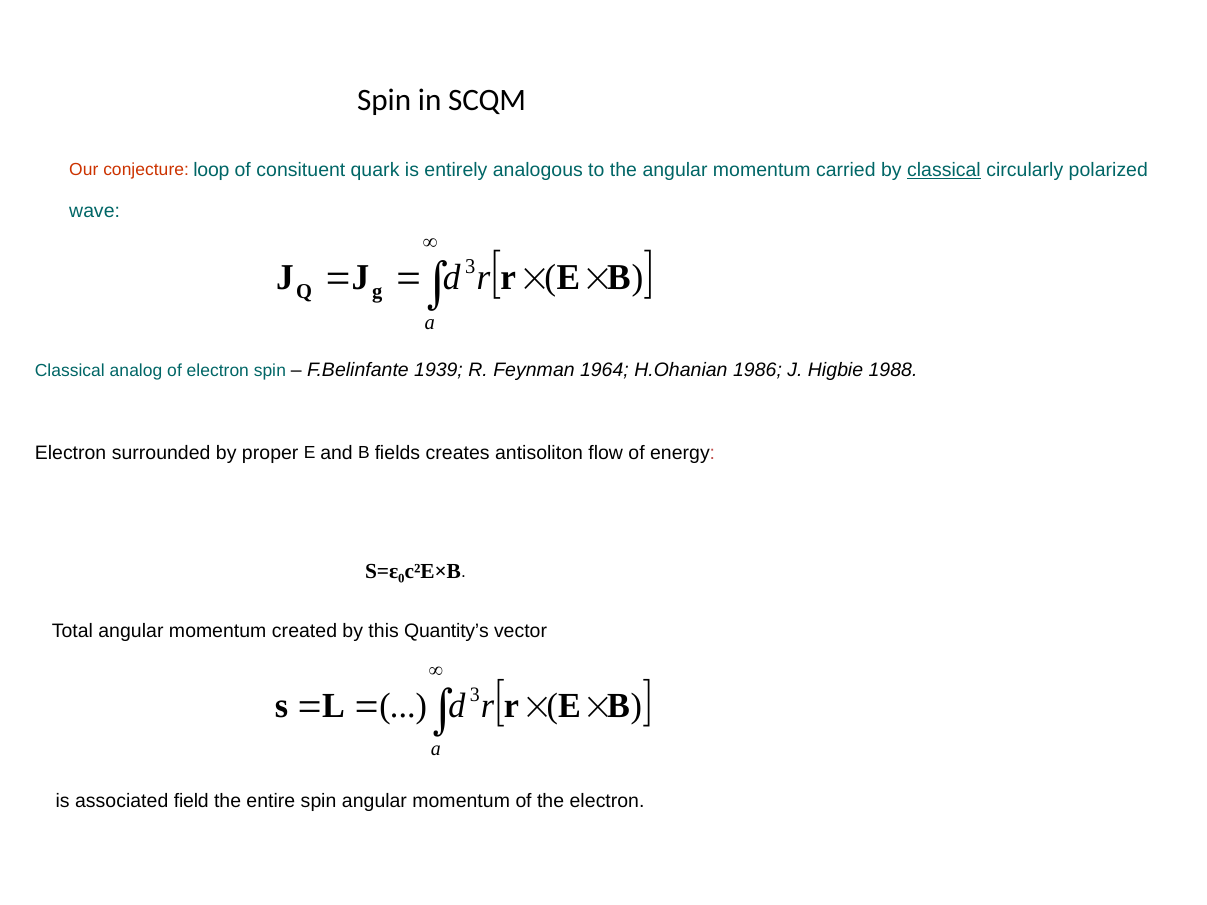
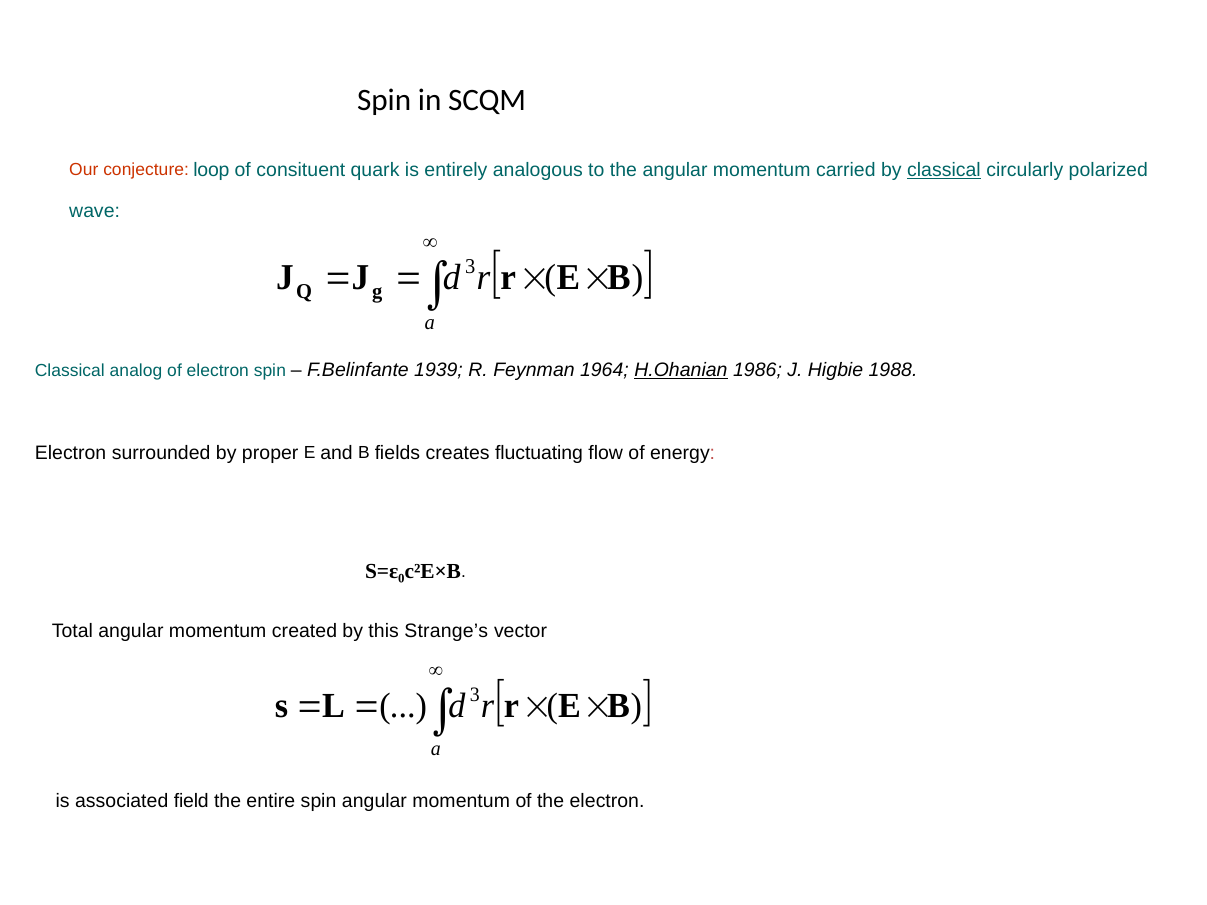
H.Ohanian underline: none -> present
antisoliton: antisoliton -> fluctuating
Quantity’s: Quantity’s -> Strange’s
